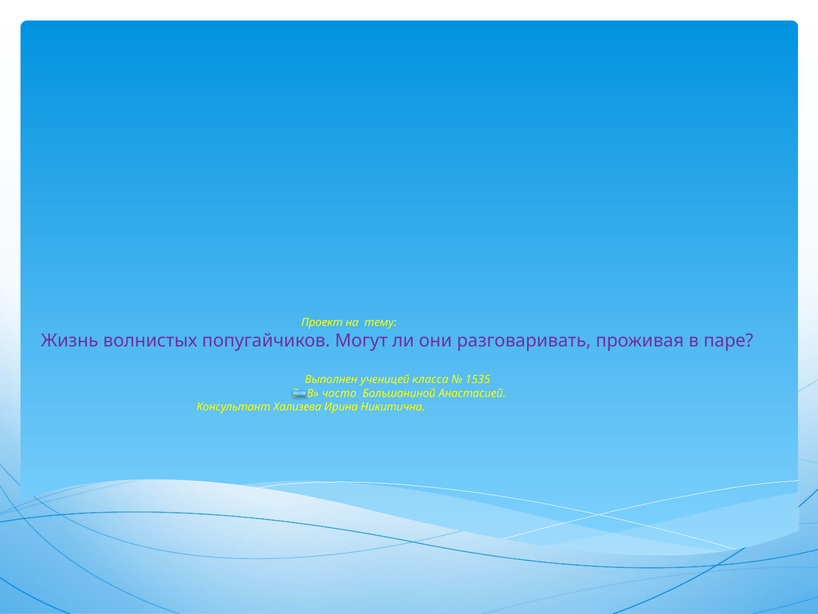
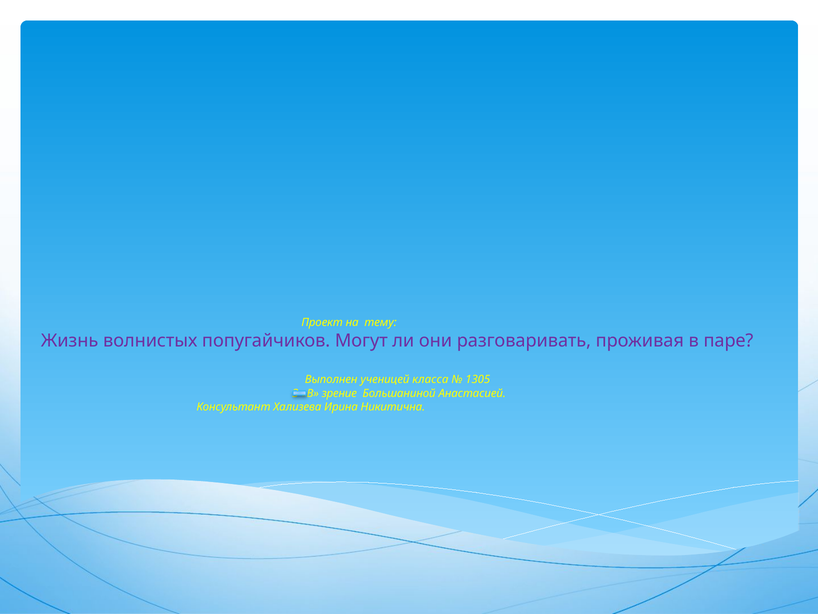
1535: 1535 -> 1305
часто: часто -> зрение
